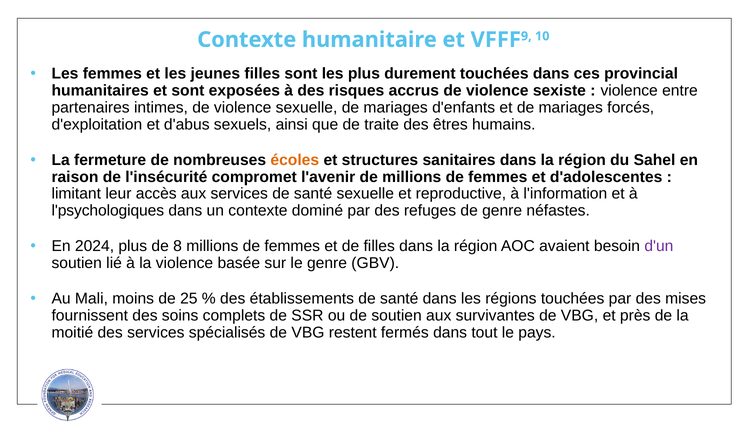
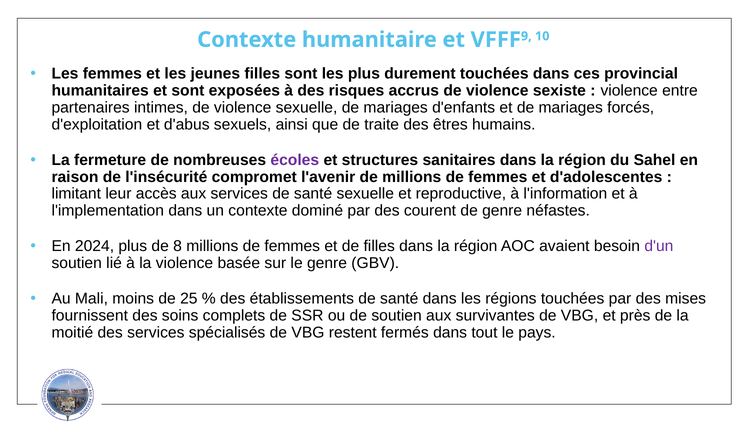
écoles colour: orange -> purple
l'psychologiques: l'psychologiques -> l'implementation
refuges: refuges -> courent
